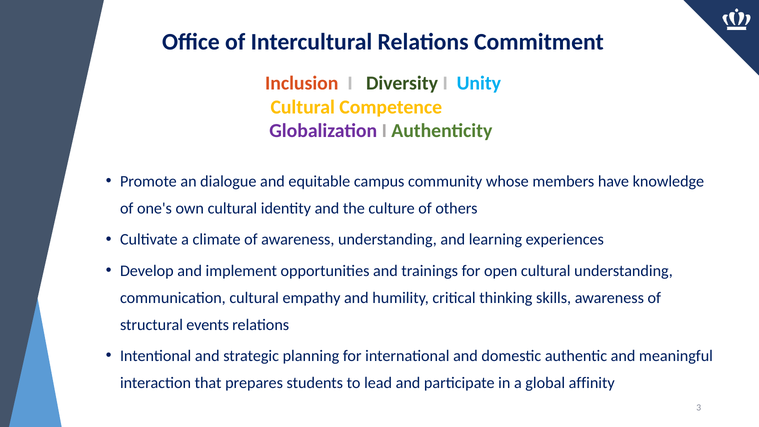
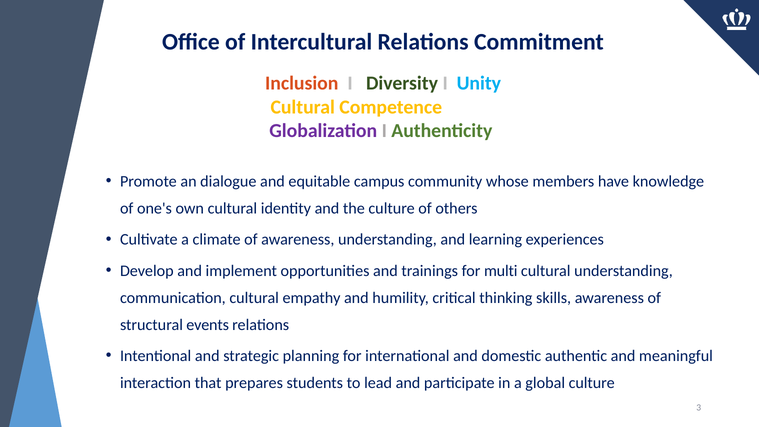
open: open -> multi
global affinity: affinity -> culture
